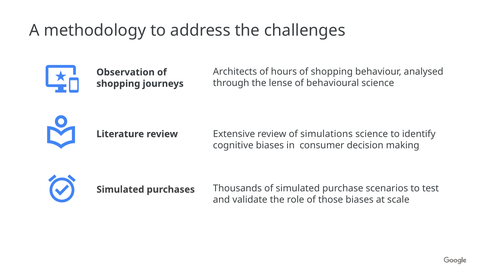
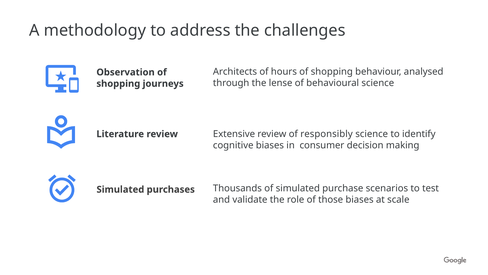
simulations: simulations -> responsibly
